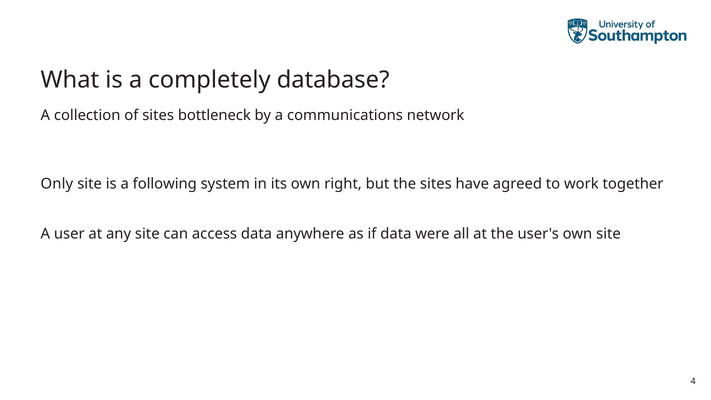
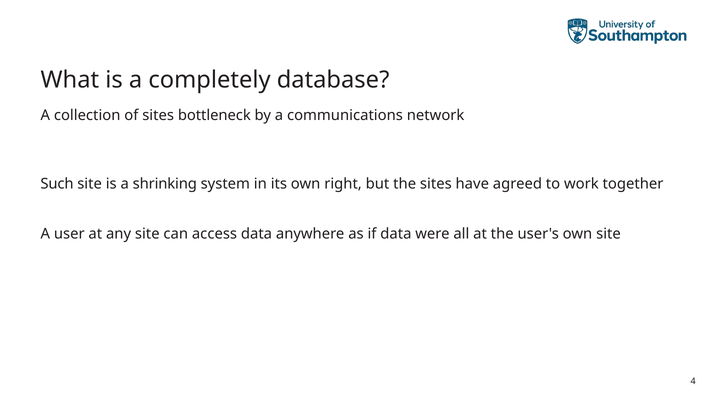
Only: Only -> Such
following: following -> shrinking
